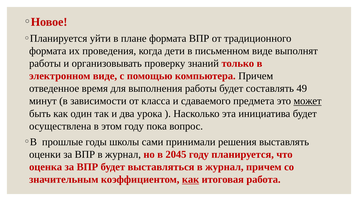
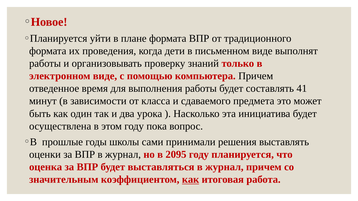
49: 49 -> 41
может underline: present -> none
2045: 2045 -> 2095
